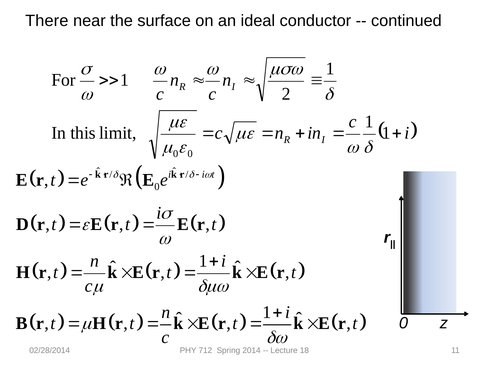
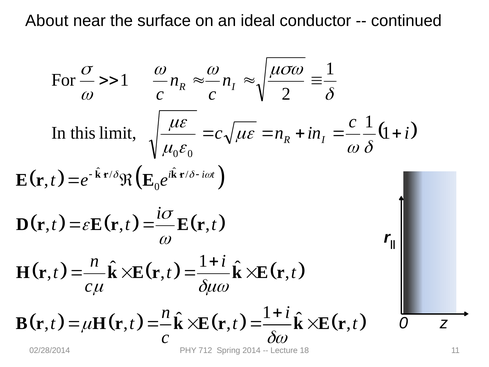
There: There -> About
